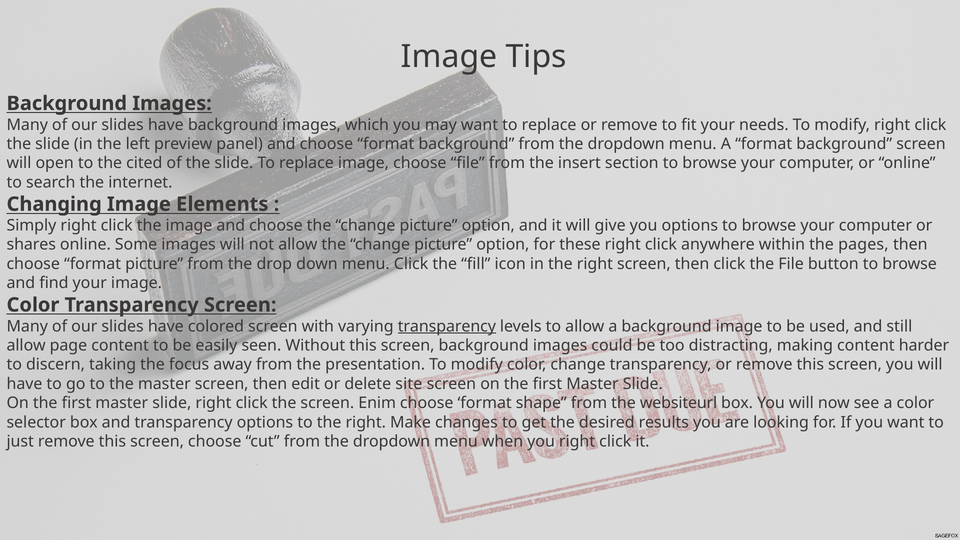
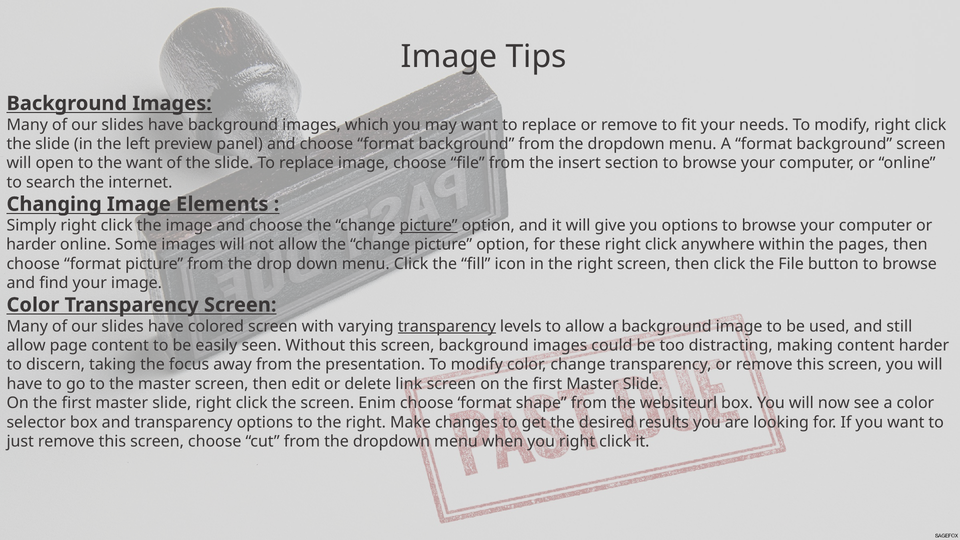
the cited: cited -> want
picture at (429, 226) underline: none -> present
shares at (31, 245): shares -> harder
site: site -> link
